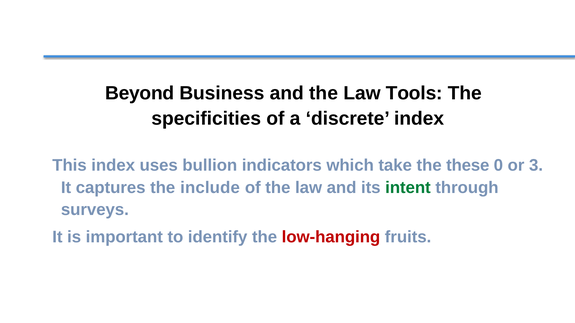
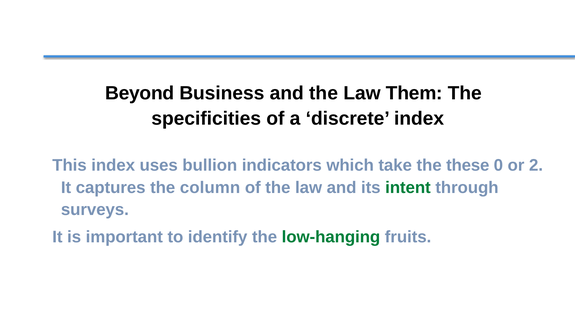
Tools: Tools -> Them
3: 3 -> 2
include: include -> column
low-hanging colour: red -> green
